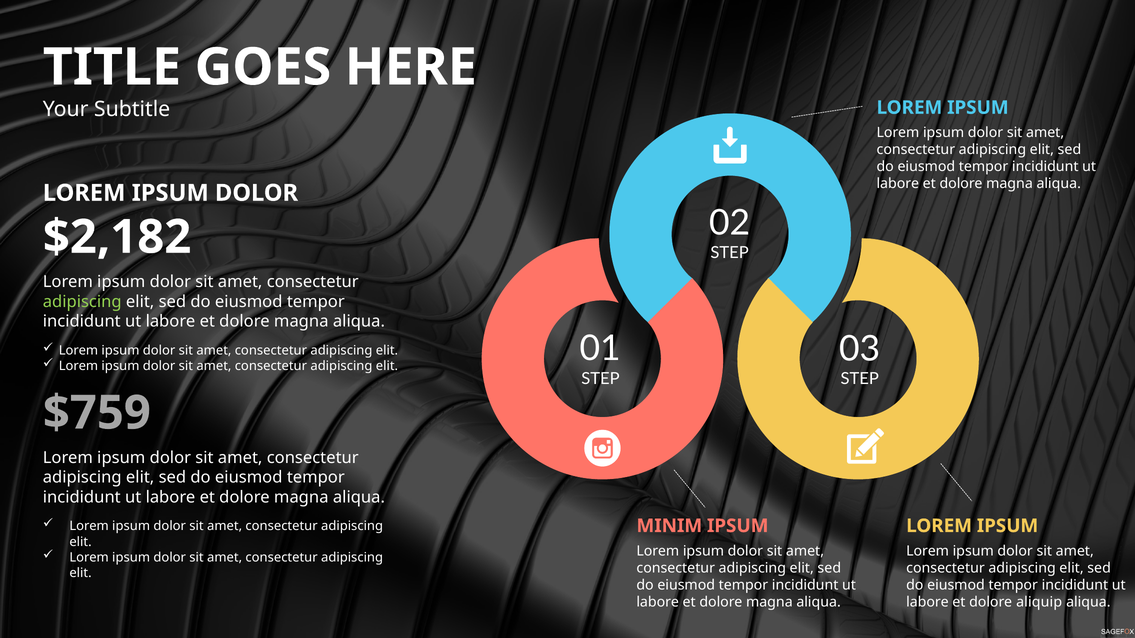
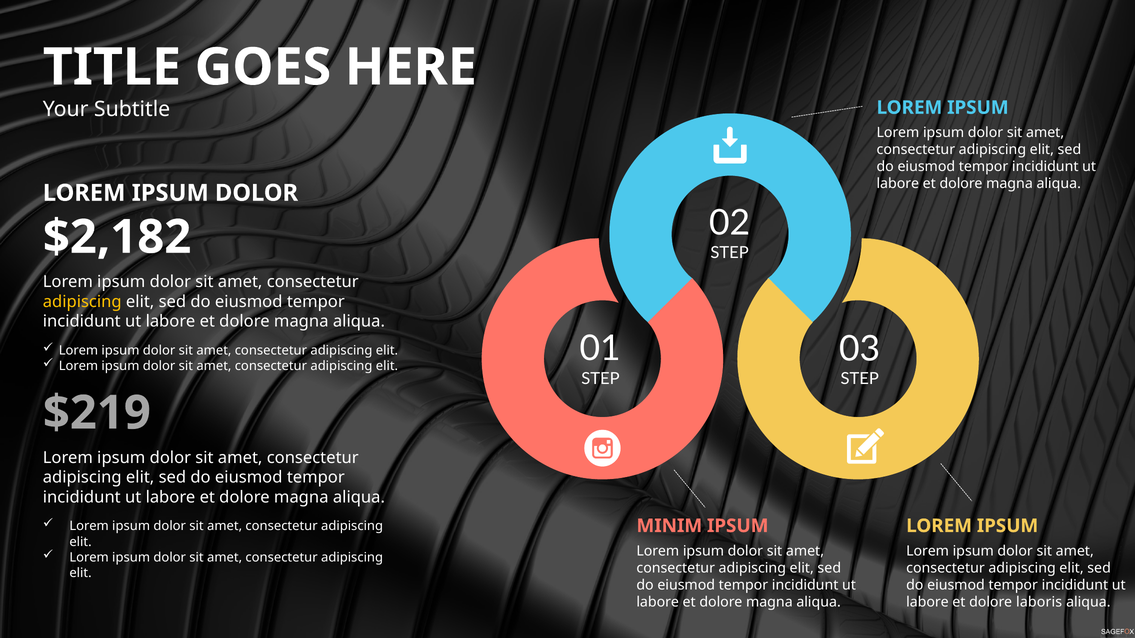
adipiscing at (82, 302) colour: light green -> yellow
$759: $759 -> $219
aliquip: aliquip -> laboris
